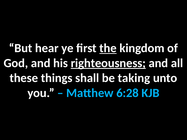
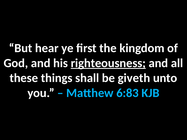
the underline: present -> none
taking: taking -> giveth
6:28: 6:28 -> 6:83
